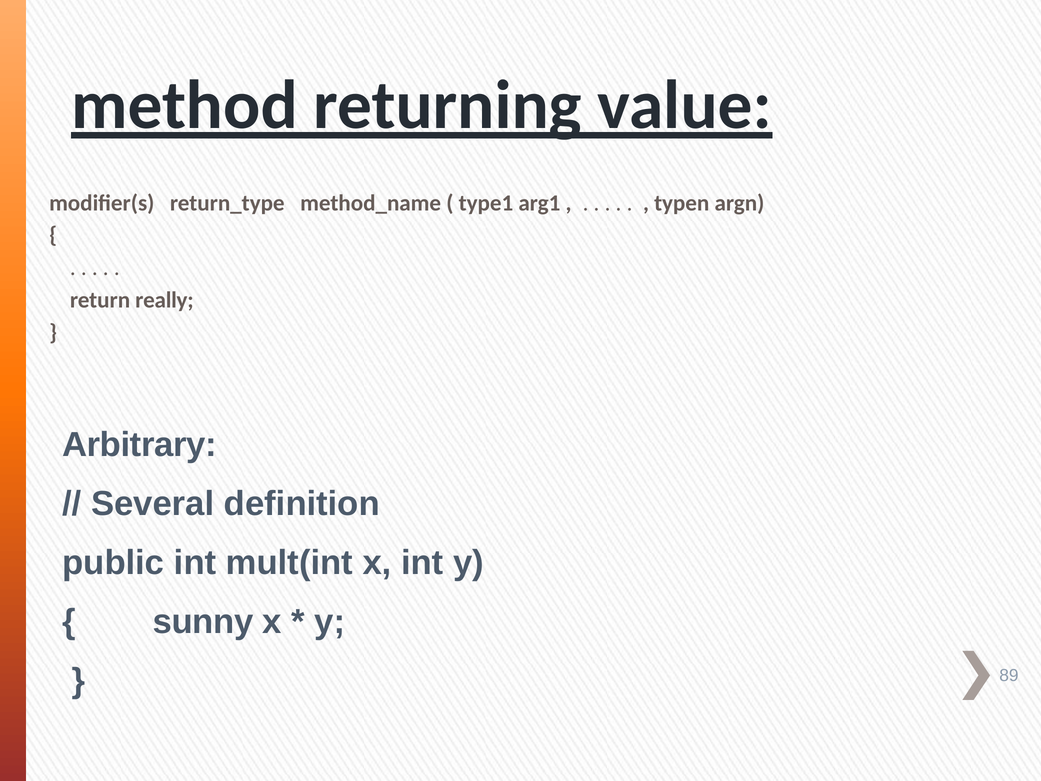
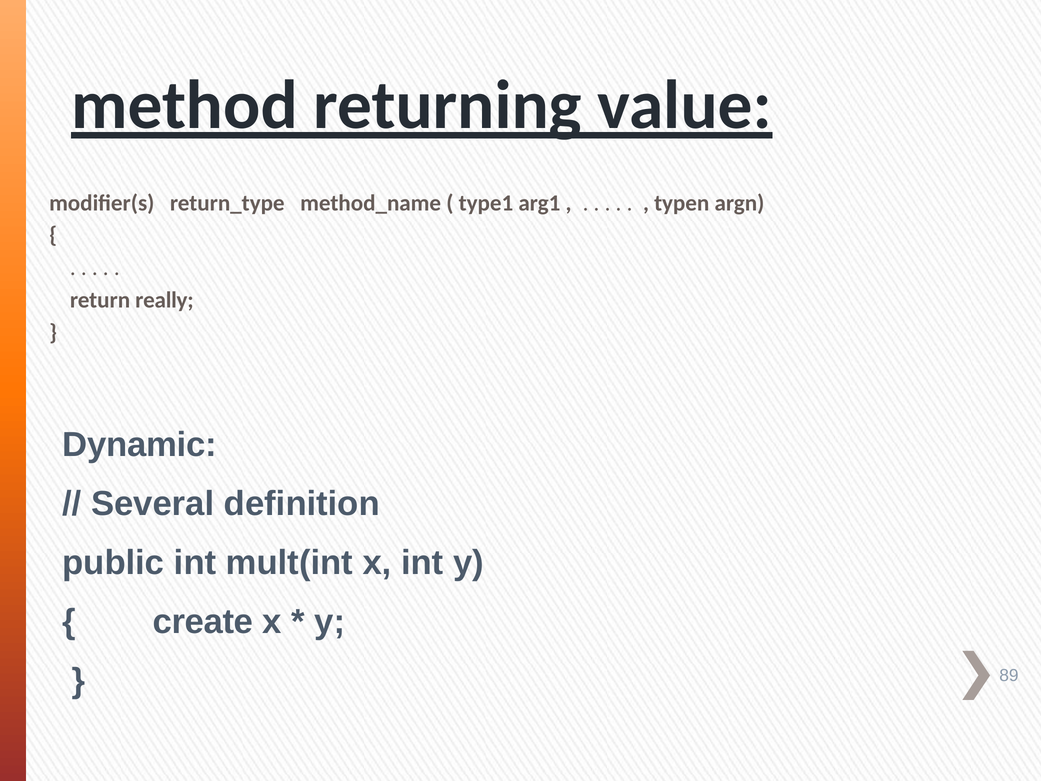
Arbitrary: Arbitrary -> Dynamic
sunny: sunny -> create
